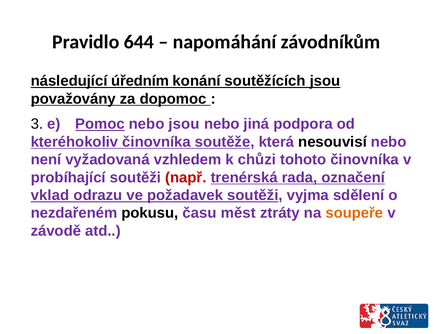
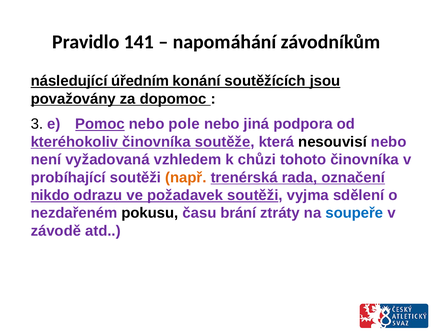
644: 644 -> 141
nebo jsou: jsou -> pole
např colour: red -> orange
vklad: vklad -> nikdo
měst: měst -> brání
soupeře colour: orange -> blue
